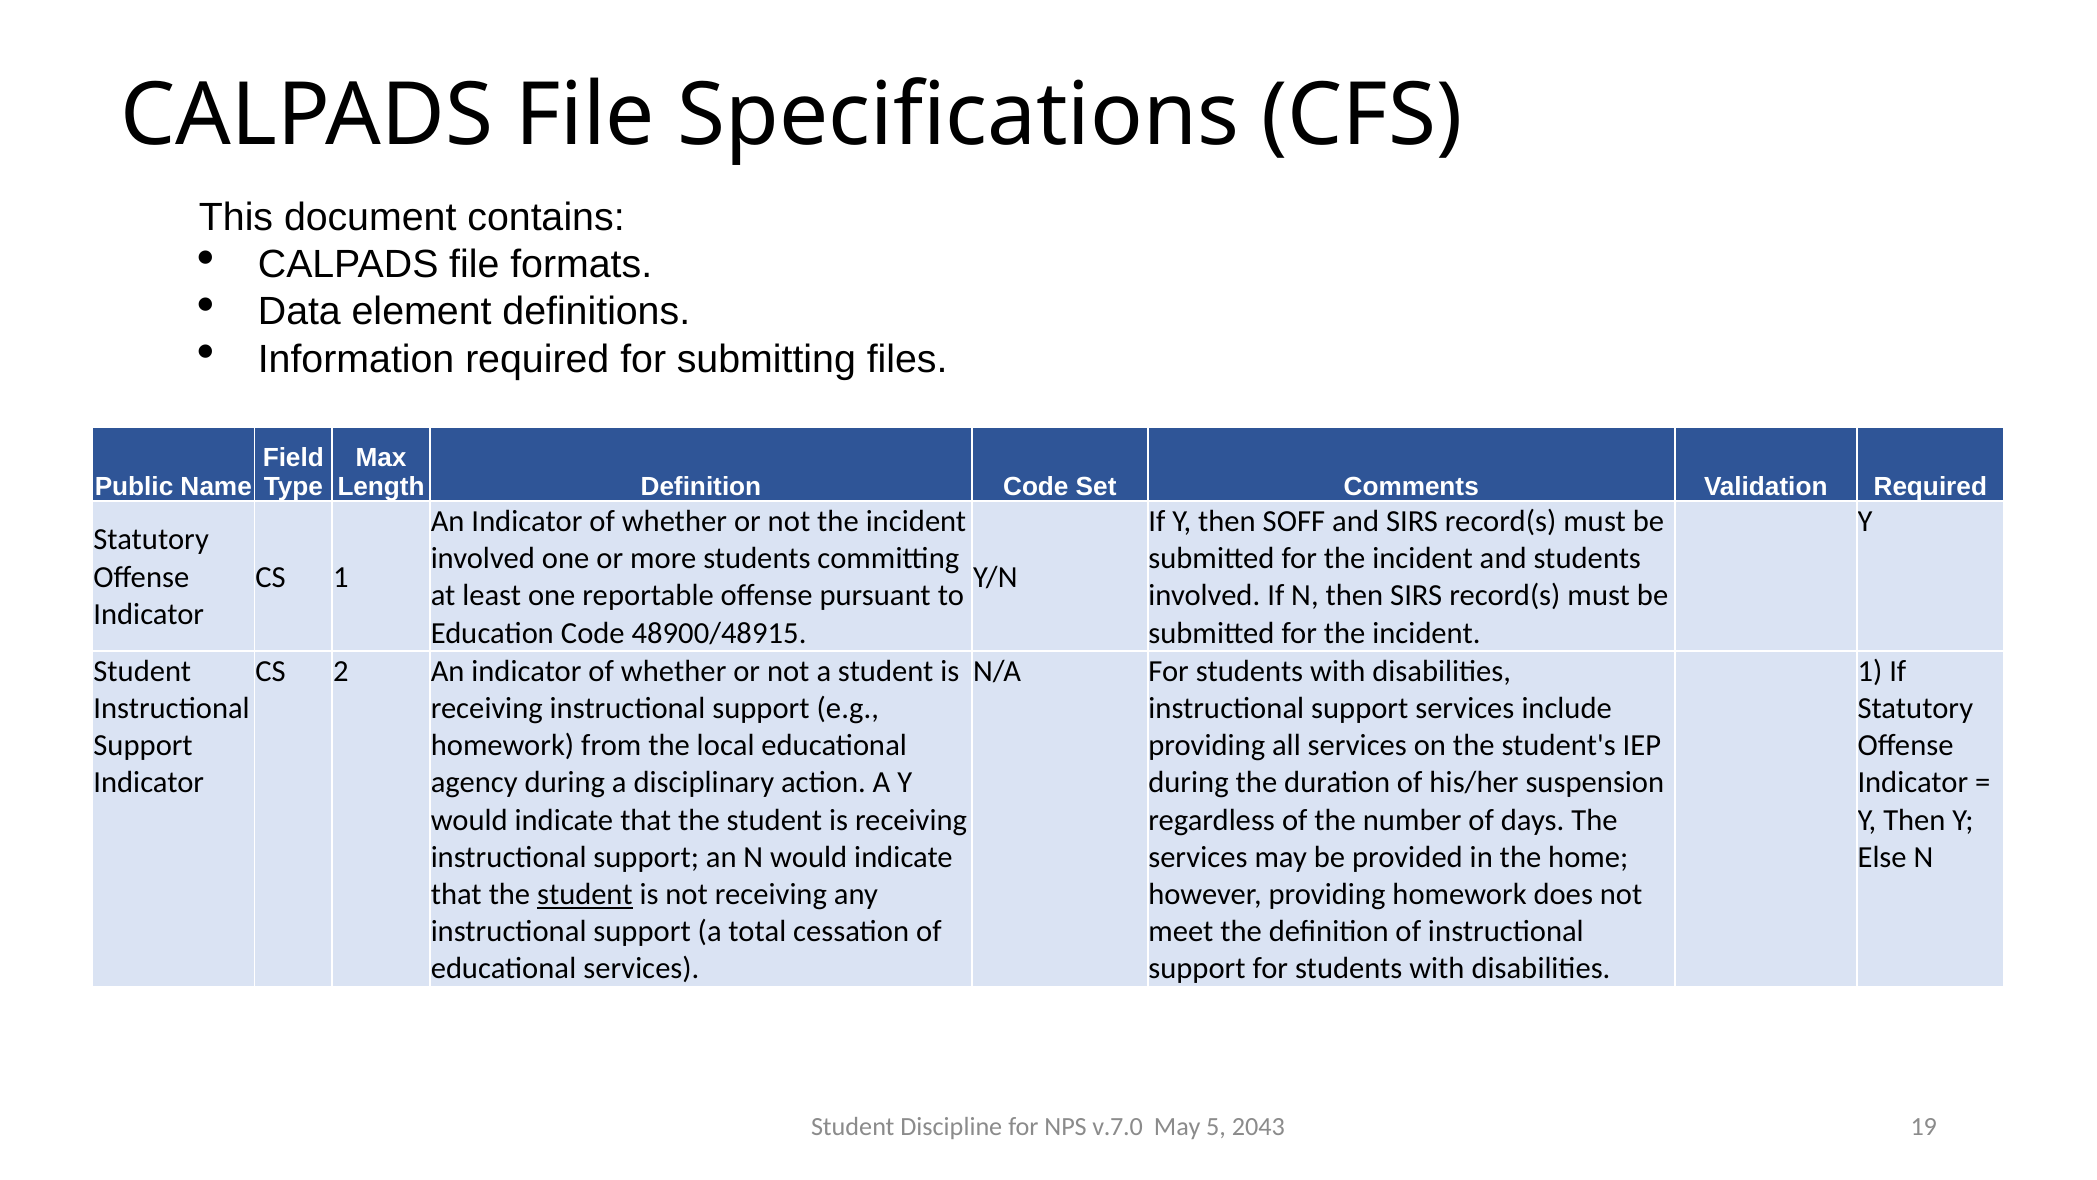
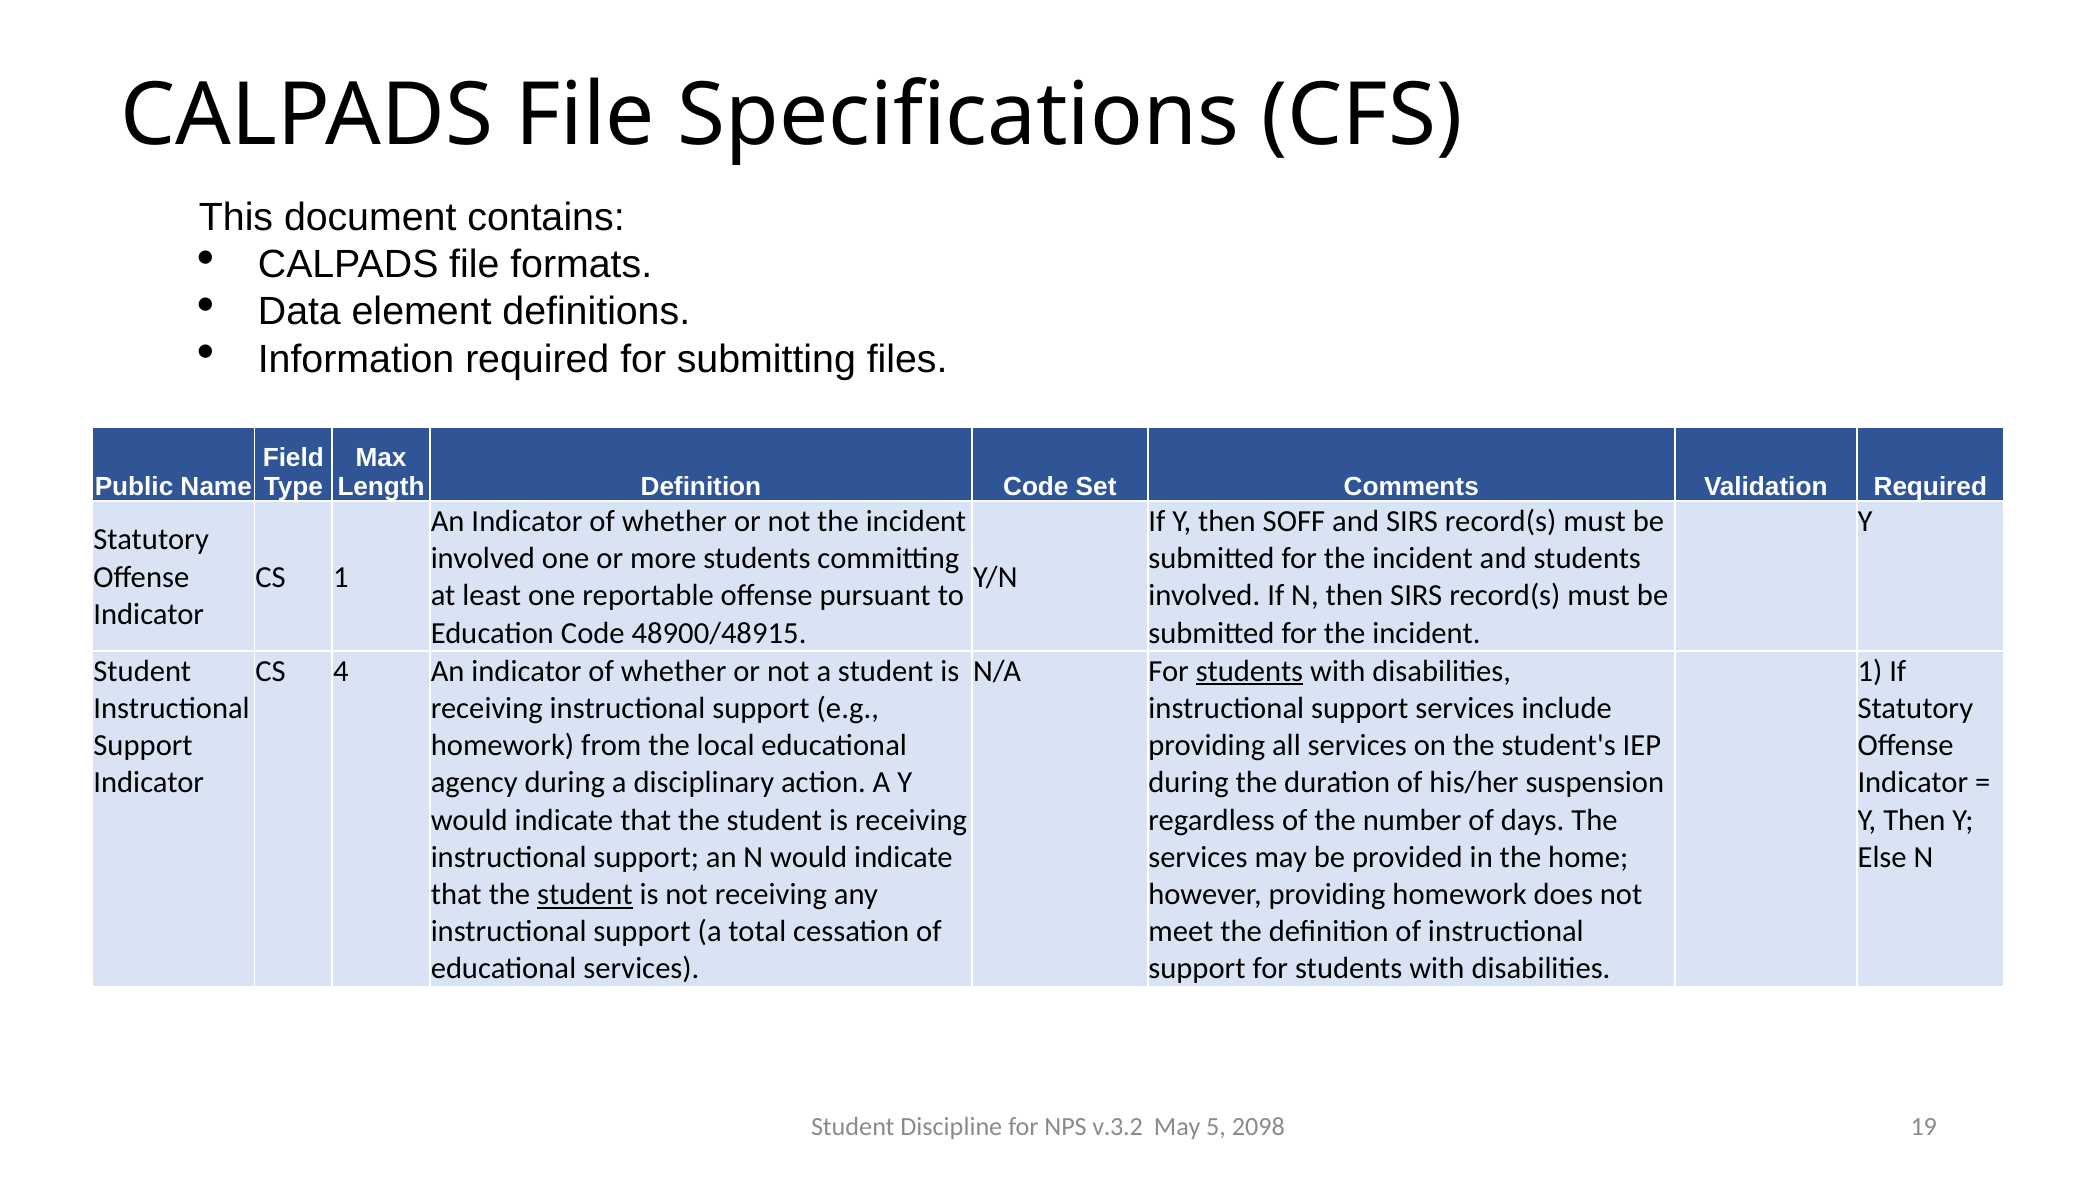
2: 2 -> 4
students at (1249, 671) underline: none -> present
v.7.0: v.7.0 -> v.3.2
2043: 2043 -> 2098
